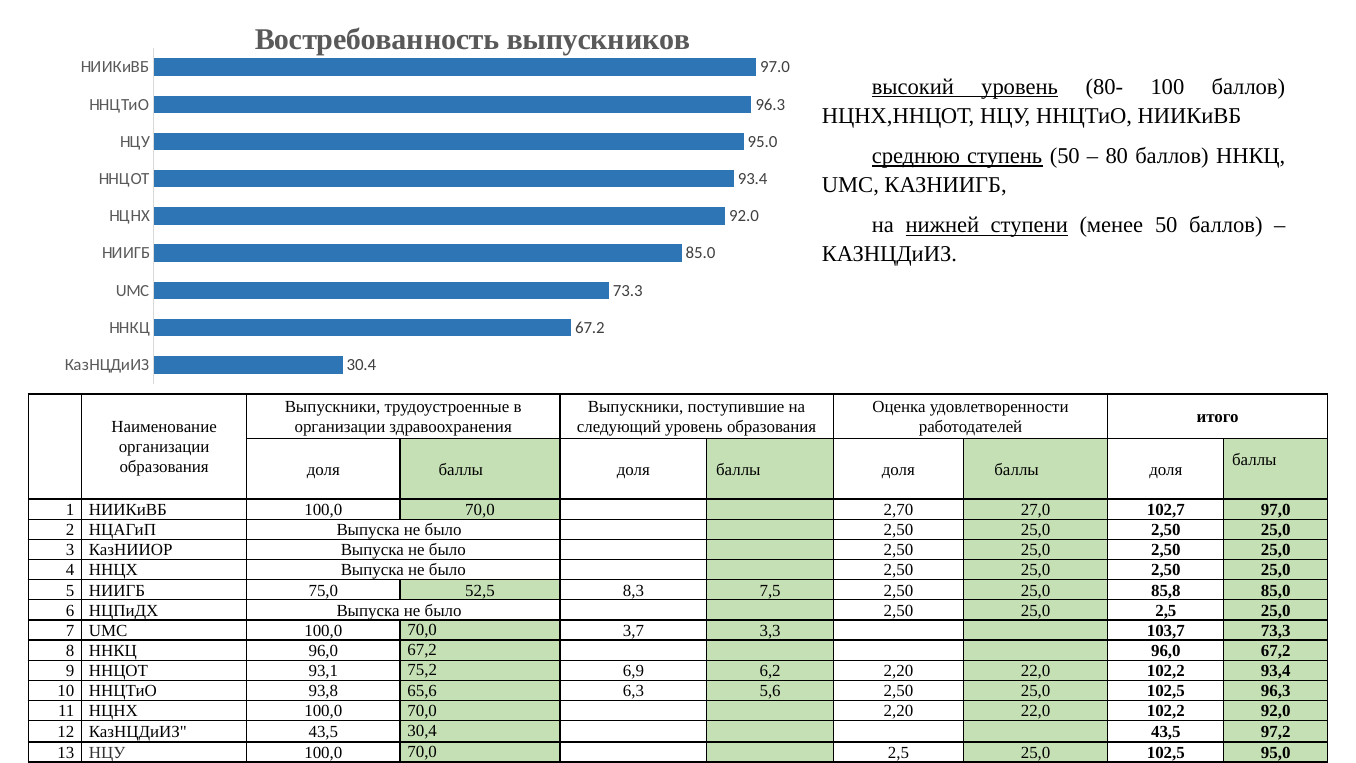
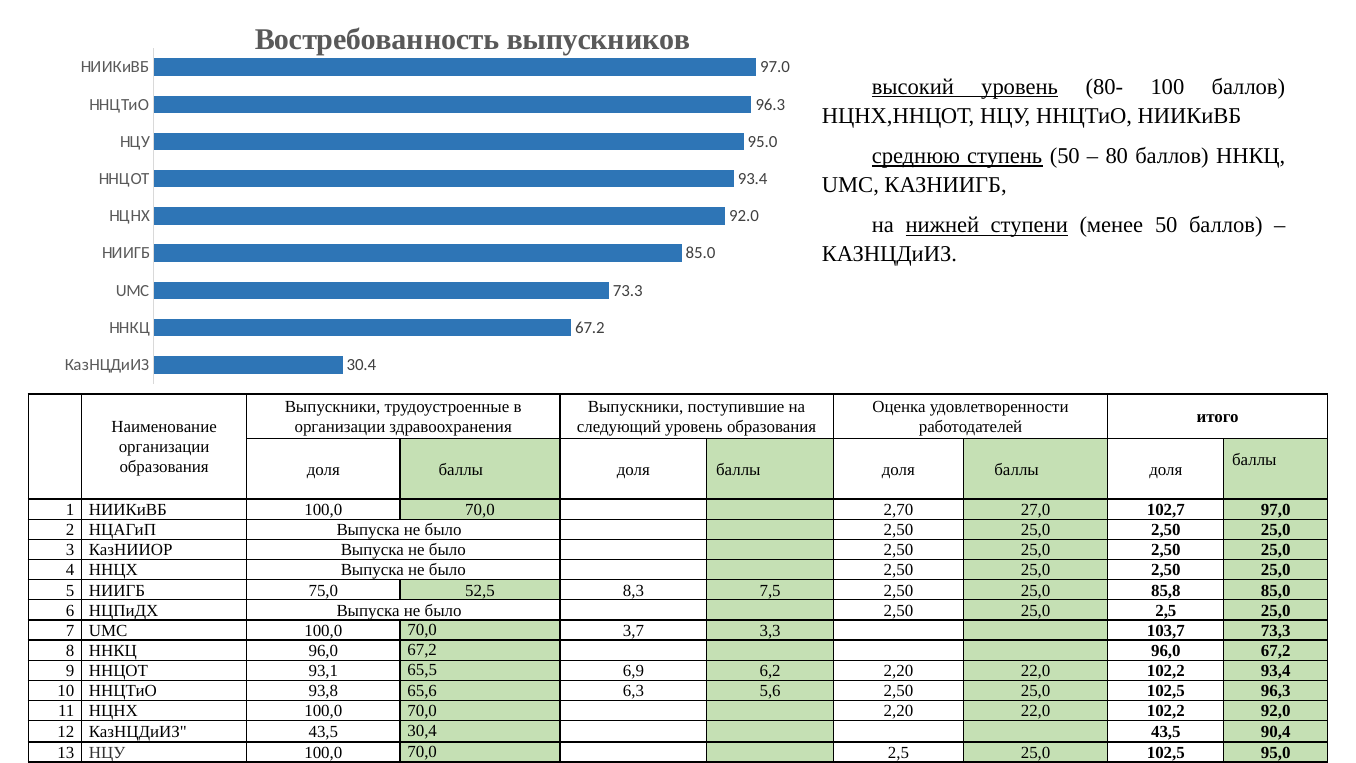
75,2: 75,2 -> 65,5
97,2: 97,2 -> 90,4
